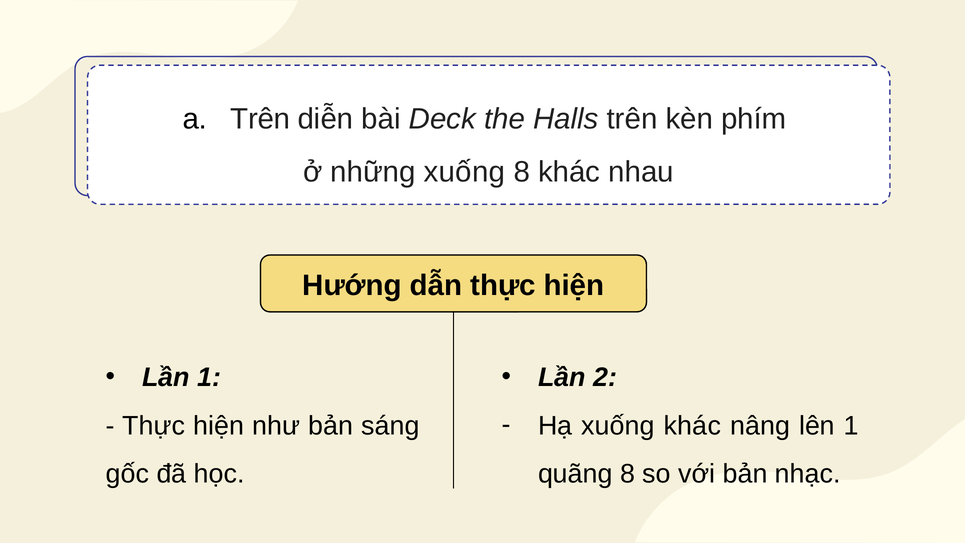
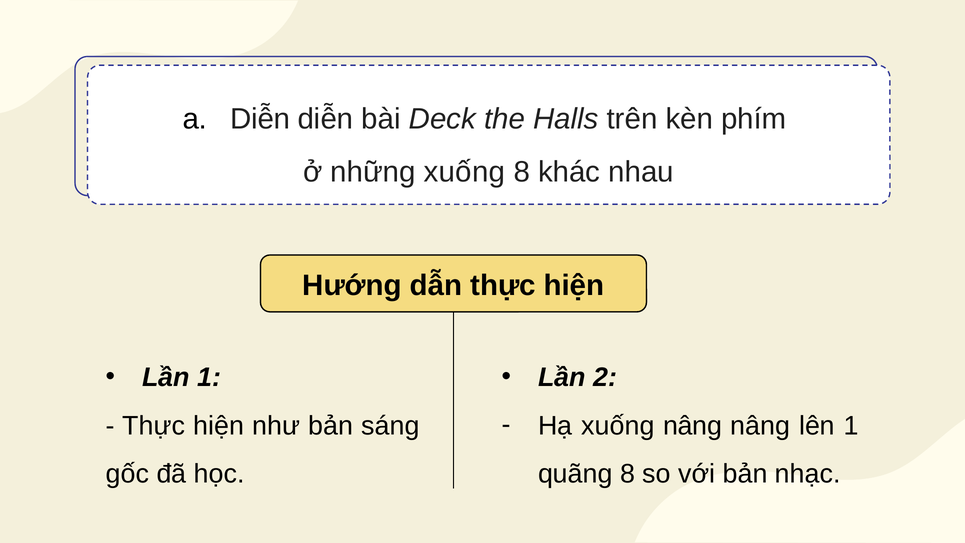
Trên at (260, 119): Trên -> Diễn
xuống khác: khác -> nâng
